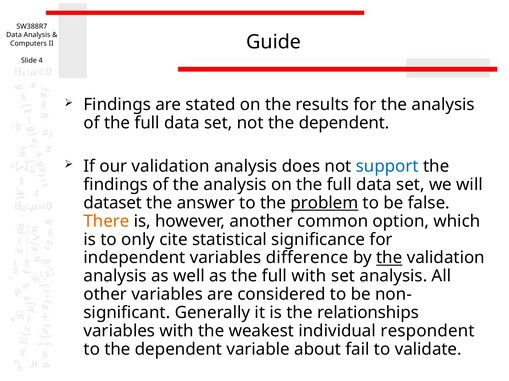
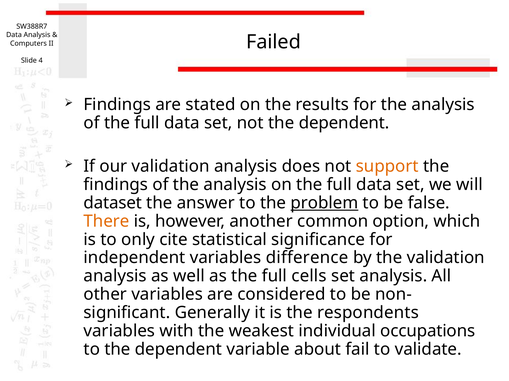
Guide: Guide -> Failed
support colour: blue -> orange
the at (389, 258) underline: present -> none
full with: with -> cells
relationships: relationships -> respondents
respondent: respondent -> occupations
